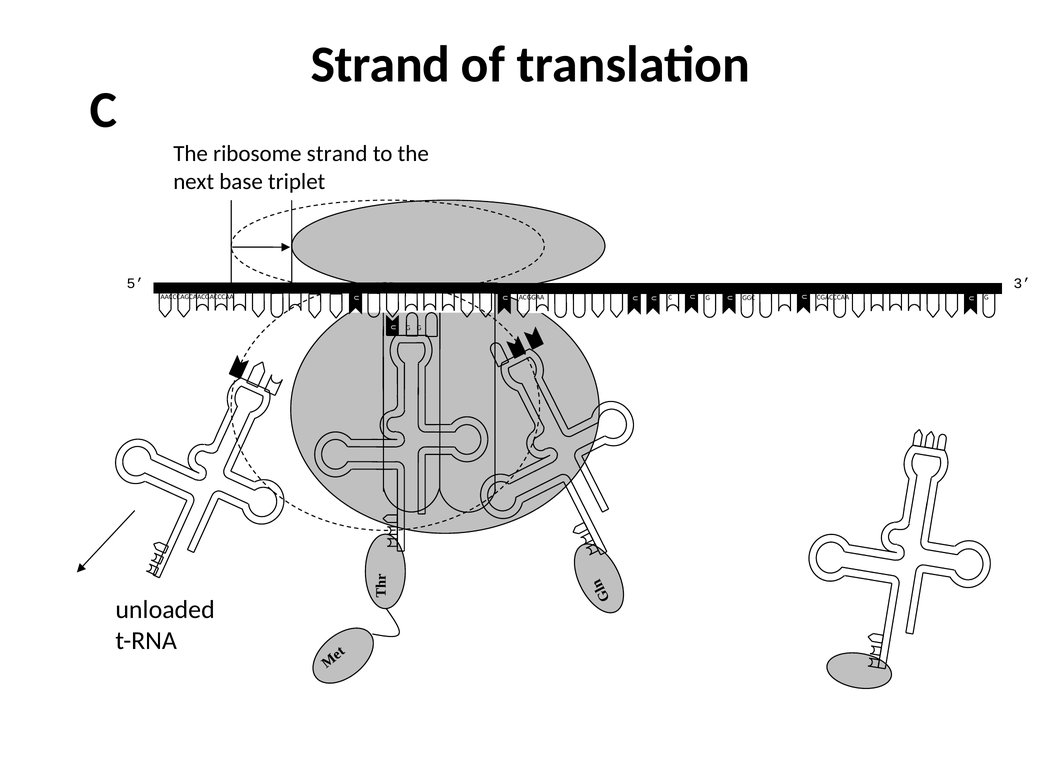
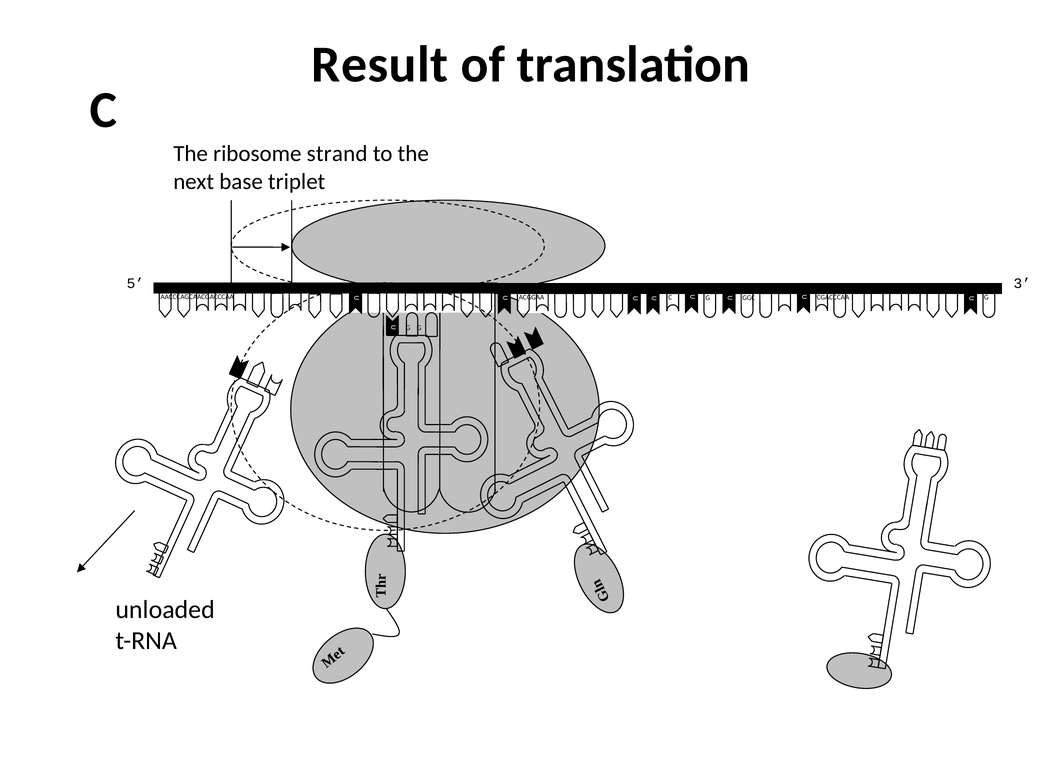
Strand at (380, 65): Strand -> Result
